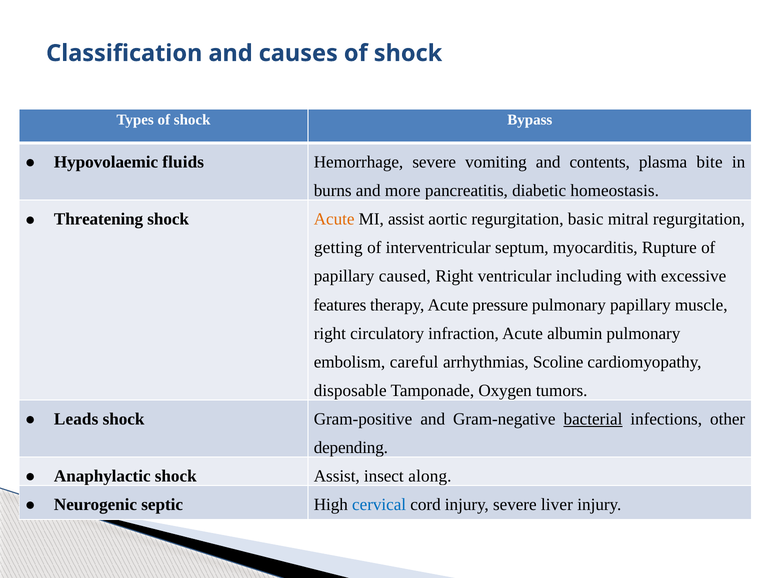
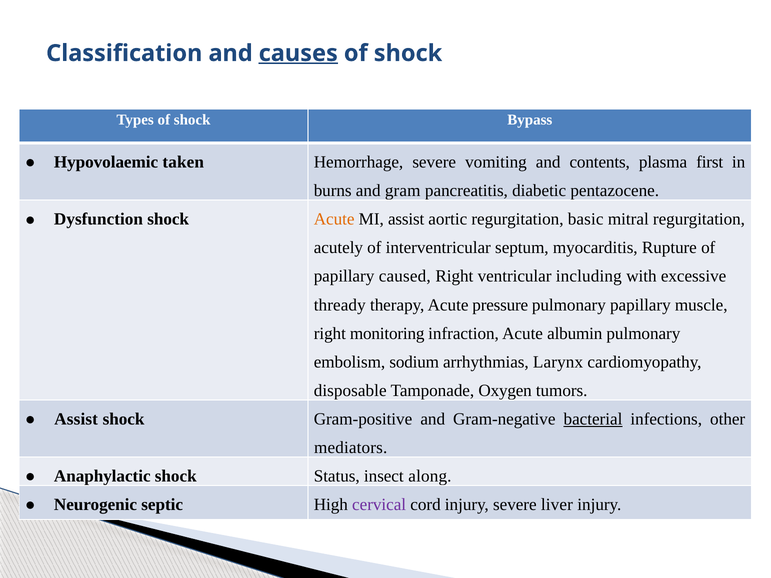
causes underline: none -> present
fluids: fluids -> taken
bite: bite -> first
more: more -> gram
homeostasis: homeostasis -> pentazocene
Threatening: Threatening -> Dysfunction
getting: getting -> acutely
features: features -> thready
circulatory: circulatory -> monitoring
careful: careful -> sodium
Scoline: Scoline -> Larynx
Leads at (76, 419): Leads -> Assist
depending: depending -> mediators
shock Assist: Assist -> Status
cervical colour: blue -> purple
